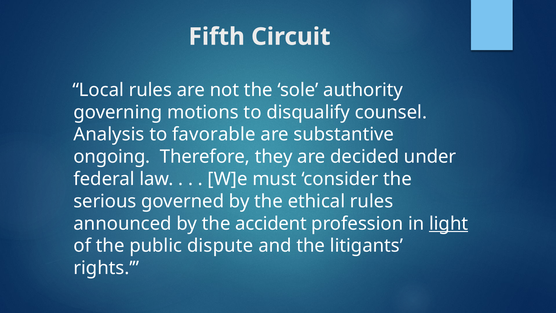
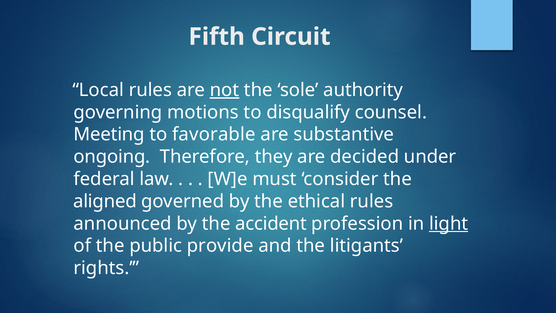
not underline: none -> present
Analysis: Analysis -> Meeting
serious: serious -> aligned
dispute: dispute -> provide
